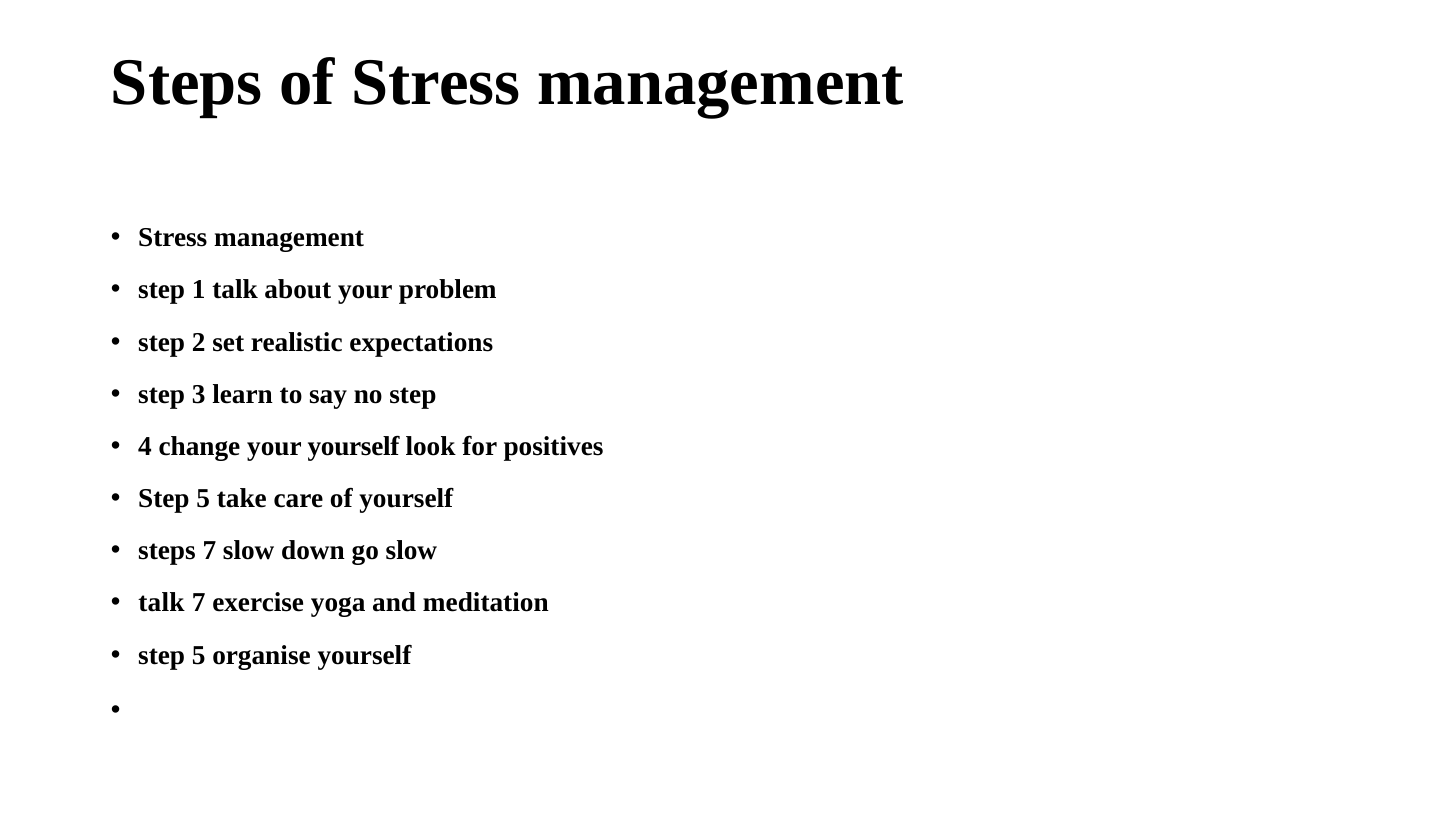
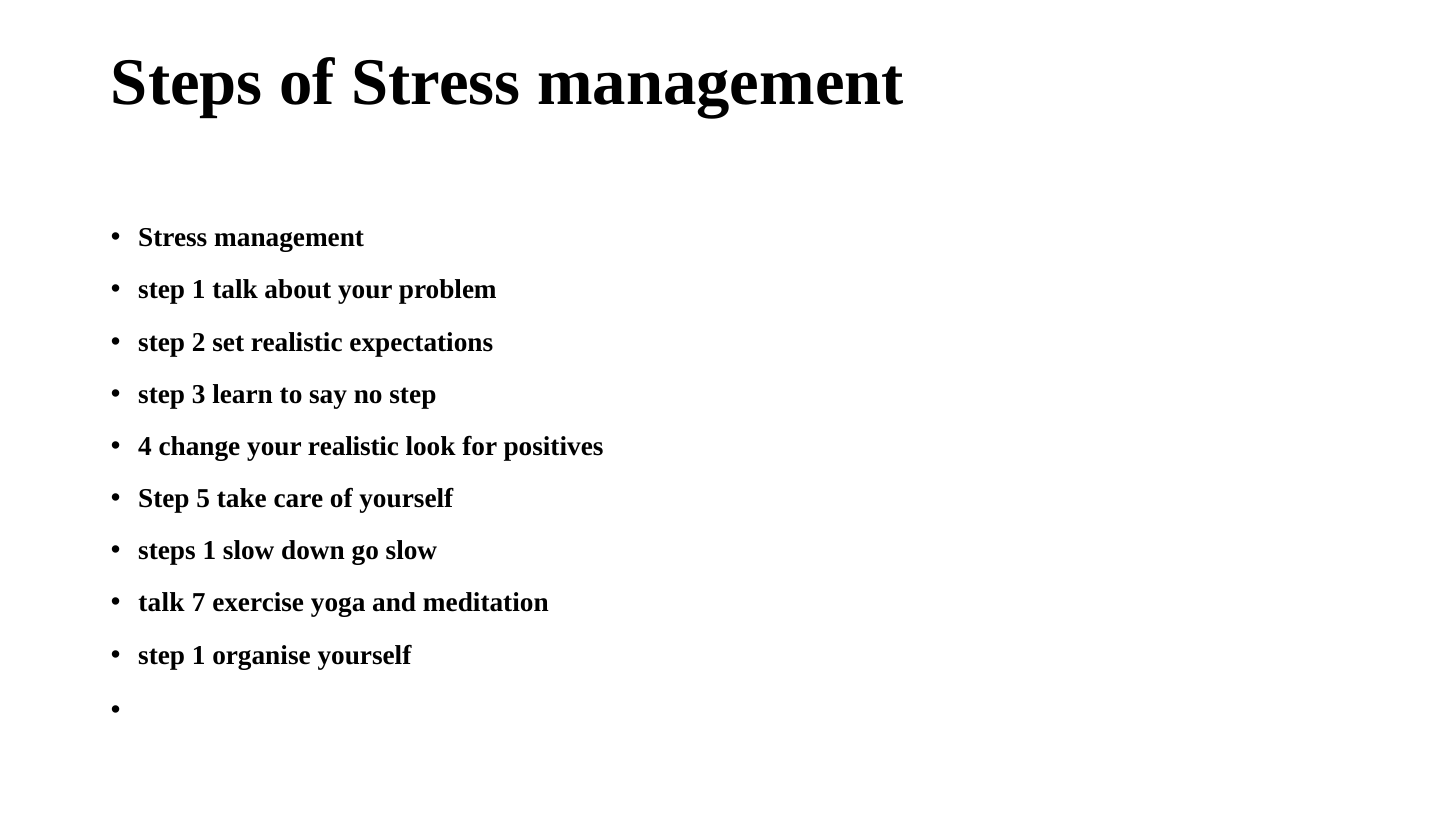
your yourself: yourself -> realistic
steps 7: 7 -> 1
5 at (199, 655): 5 -> 1
